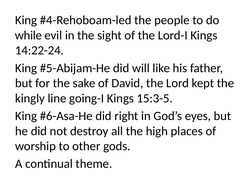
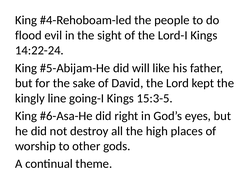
while: while -> flood
